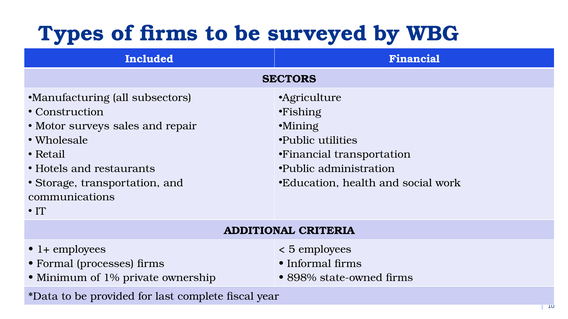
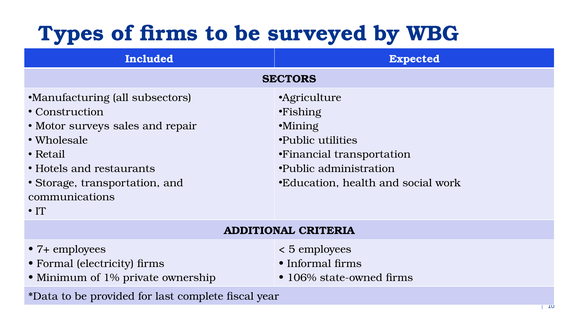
Included Financial: Financial -> Expected
1+: 1+ -> 7+
processes: processes -> electricity
898%: 898% -> 106%
